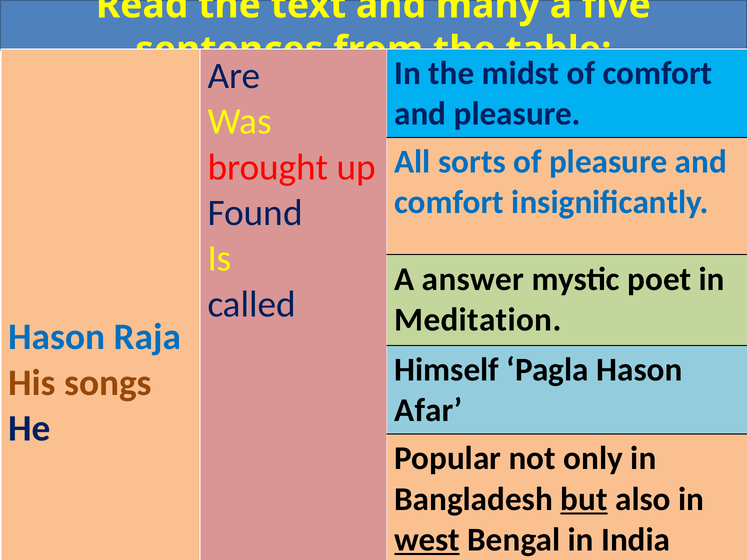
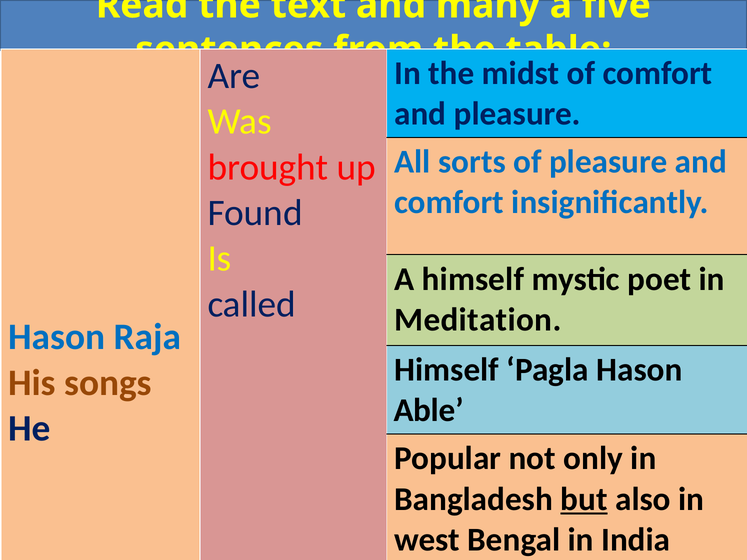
A answer: answer -> himself
Afar: Afar -> Able
west underline: present -> none
